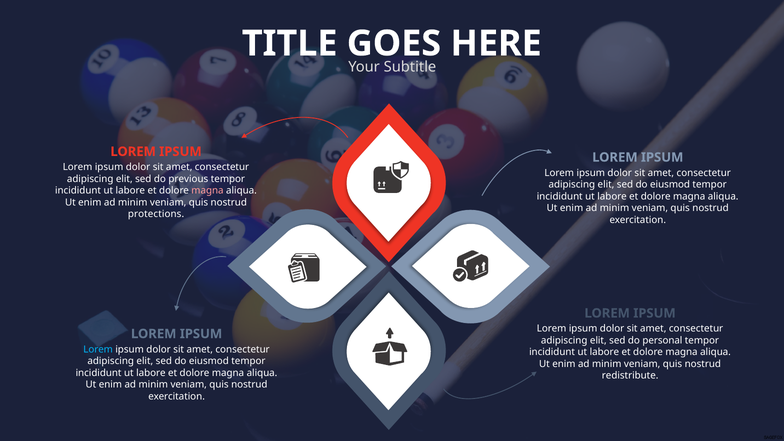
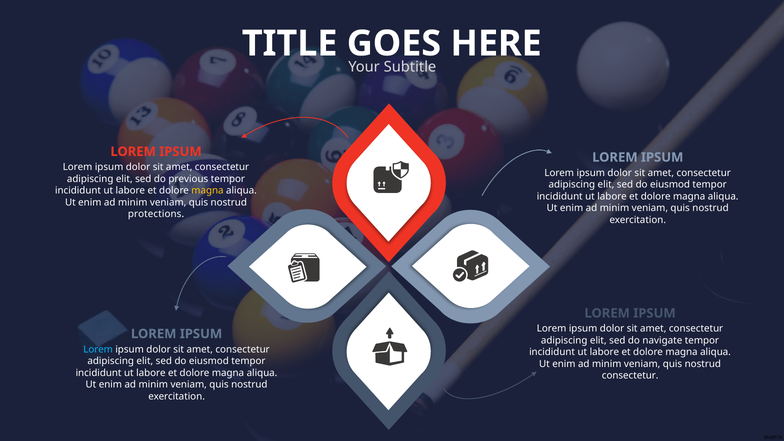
magna at (207, 191) colour: pink -> yellow
personal: personal -> navigate
redistribute at (630, 376): redistribute -> consectetur
